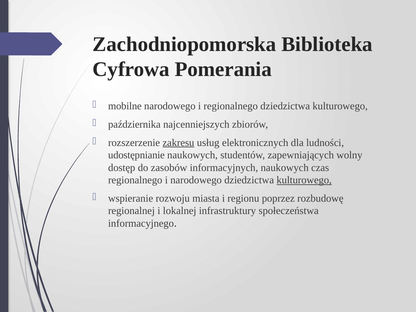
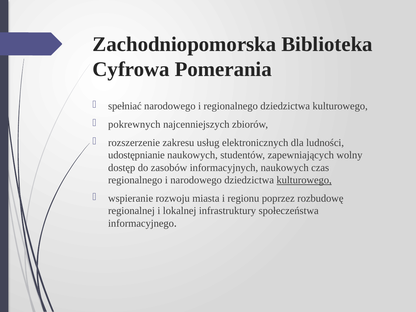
mobilne: mobilne -> spełniać
października: października -> pokrewnych
zakresu underline: present -> none
